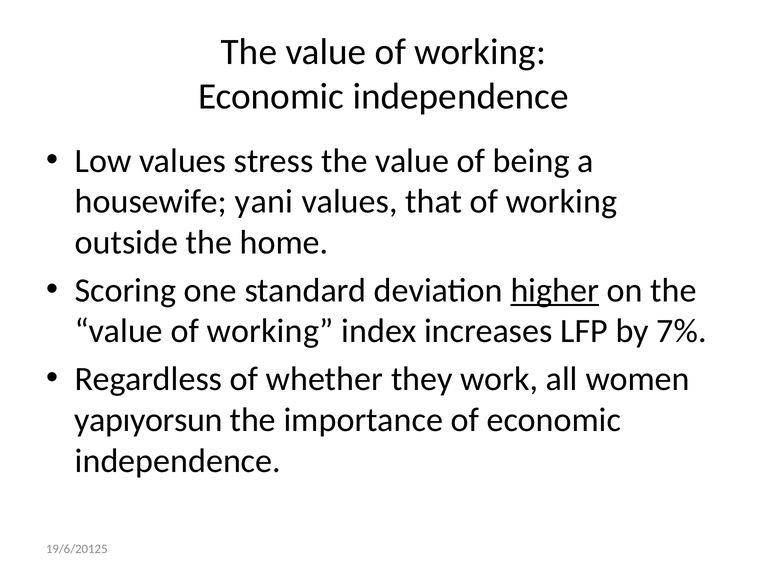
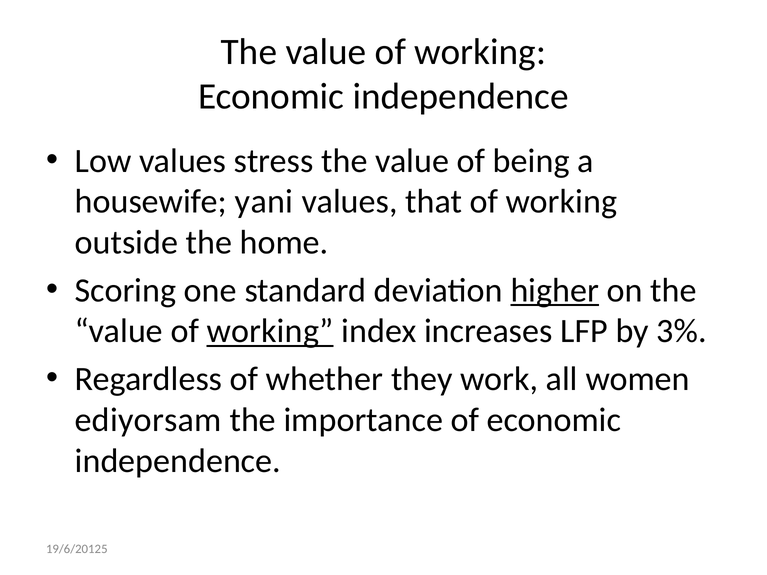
working at (270, 331) underline: none -> present
7%: 7% -> 3%
yapıyorsun: yapıyorsun -> ediyorsam
